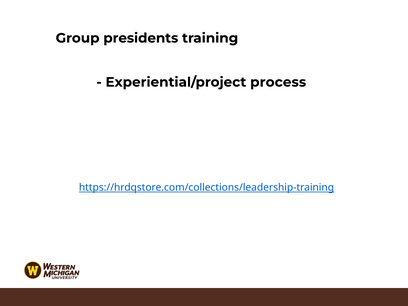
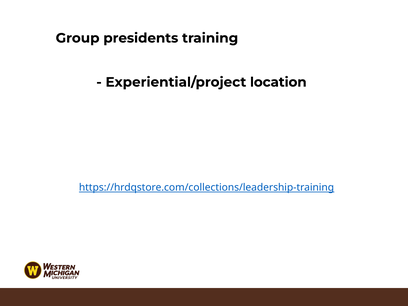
process: process -> location
